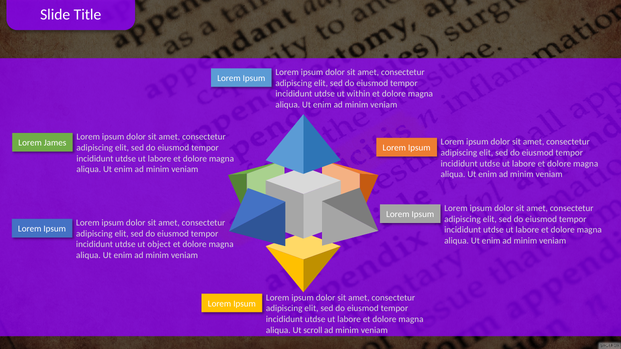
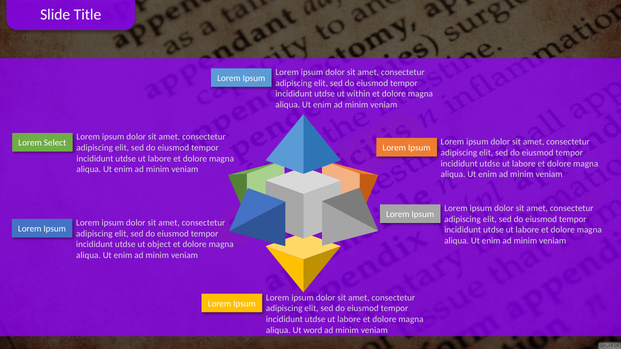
James: James -> Select
scroll: scroll -> word
